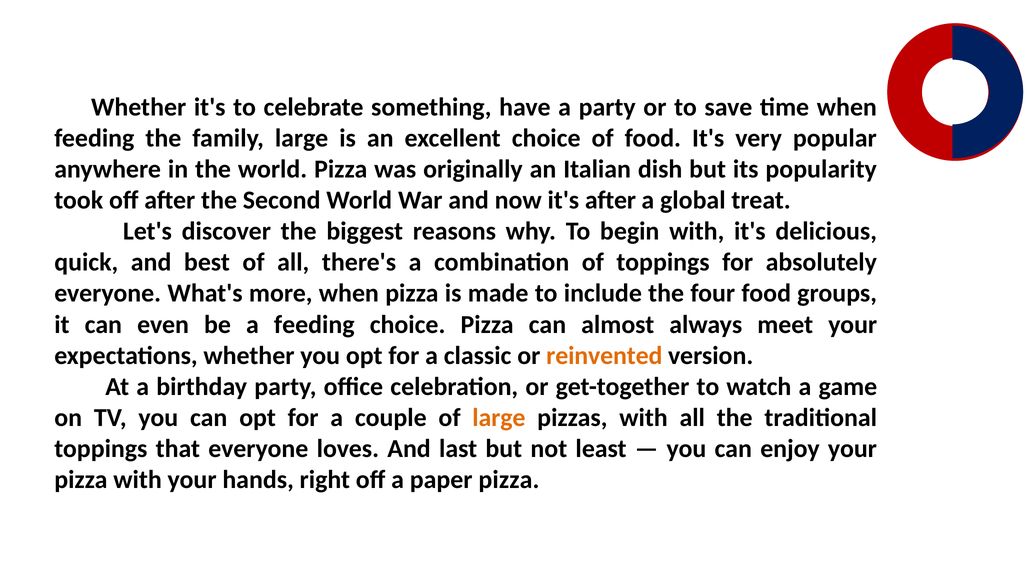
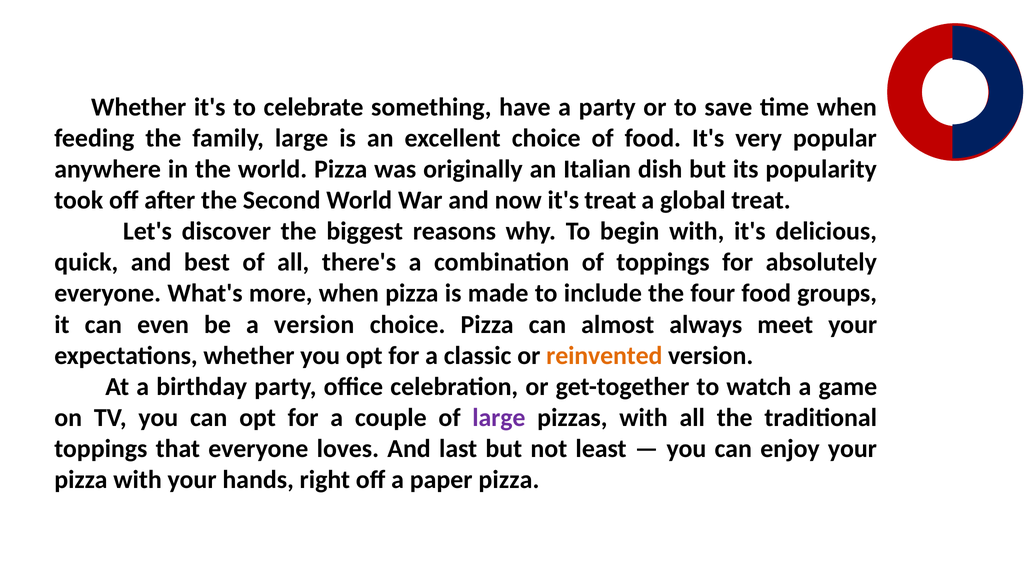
it's after: after -> treat
a feeding: feeding -> version
large at (499, 418) colour: orange -> purple
